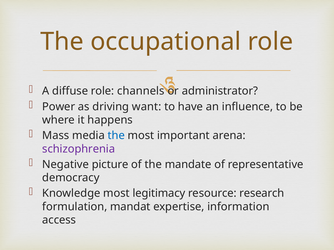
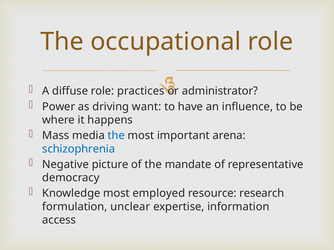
channels: channels -> practices
schizophrenia colour: purple -> blue
legitimacy: legitimacy -> employed
mandat: mandat -> unclear
